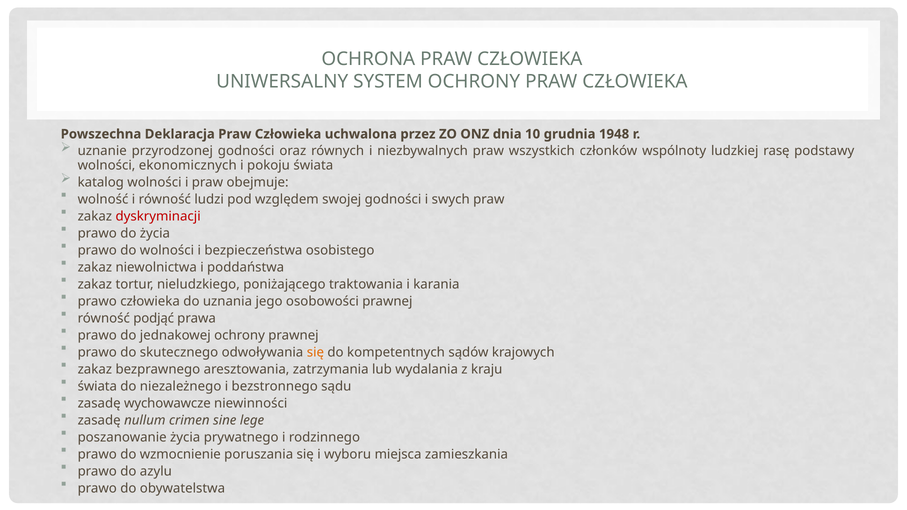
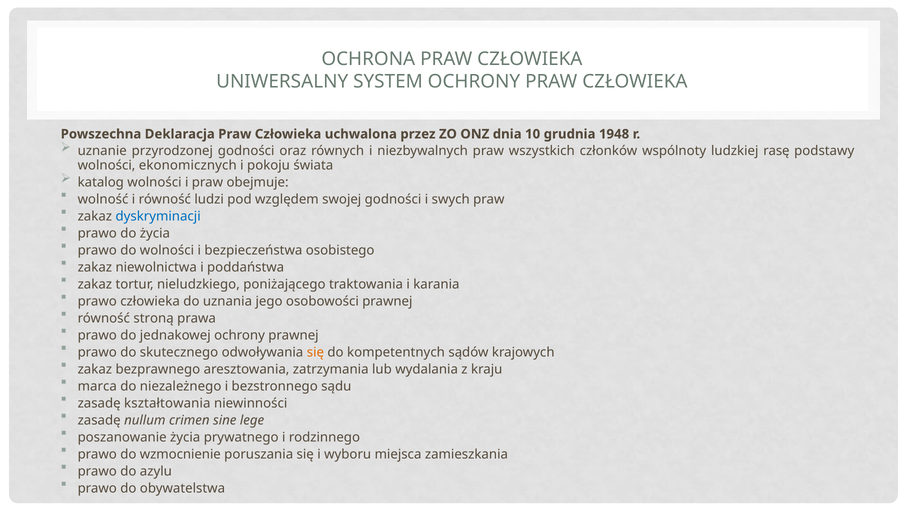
dyskryminacji colour: red -> blue
podjąć: podjąć -> stroną
świata at (97, 387): świata -> marca
wychowawcze: wychowawcze -> kształtowania
